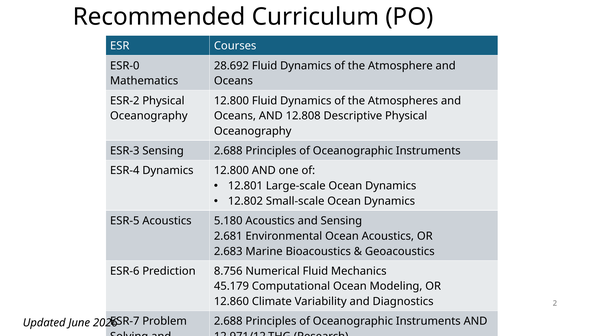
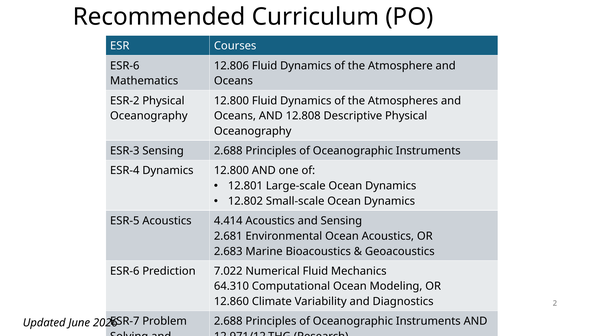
ESR-0 at (125, 66): ESR-0 -> ESR-6
28.692: 28.692 -> 12.806
5.180: 5.180 -> 4.414
8.756: 8.756 -> 7.022
45.179: 45.179 -> 64.310
